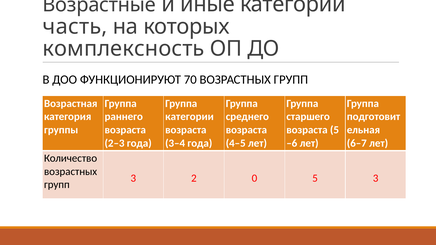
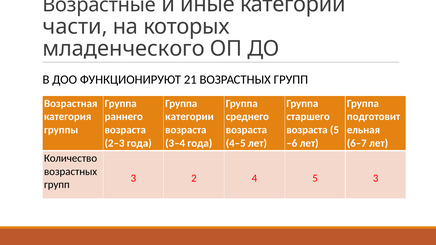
часть: часть -> части
комплексность: комплексность -> младенческого
70: 70 -> 21
0: 0 -> 4
